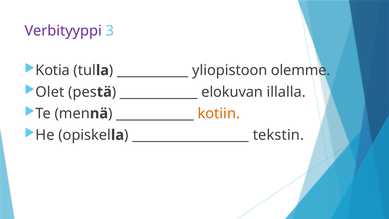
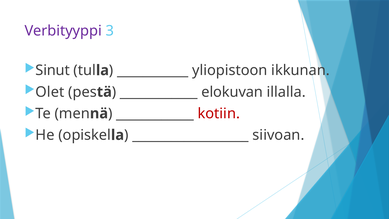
Kotia: Kotia -> Sinut
olemme: olemme -> ikkunan
kotiin colour: orange -> red
tekstin: tekstin -> siivoan
